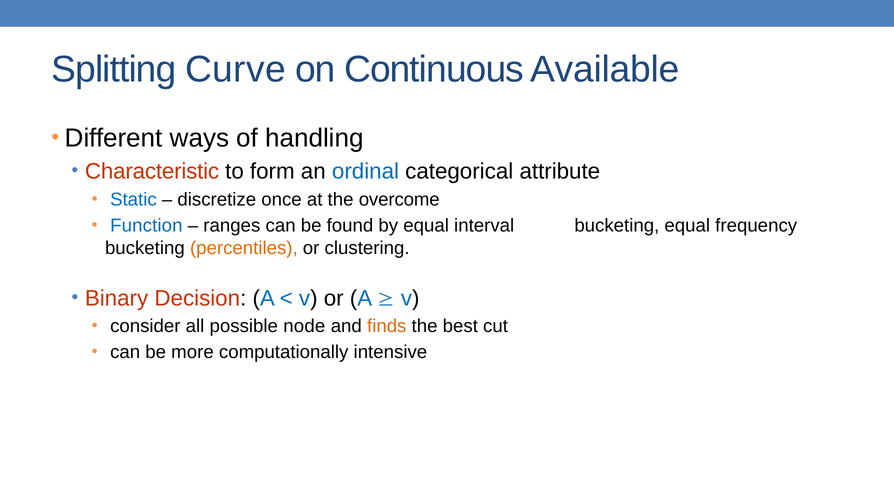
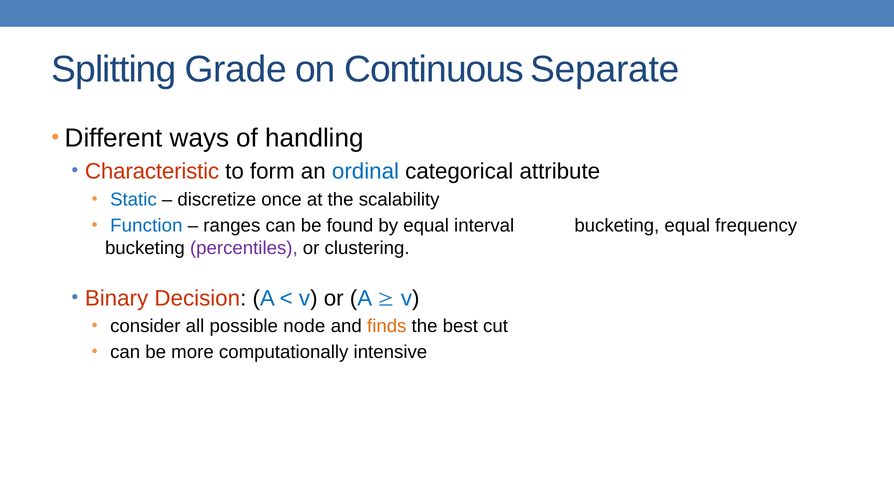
Curve: Curve -> Grade
Available: Available -> Separate
overcome: overcome -> scalability
percentiles colour: orange -> purple
